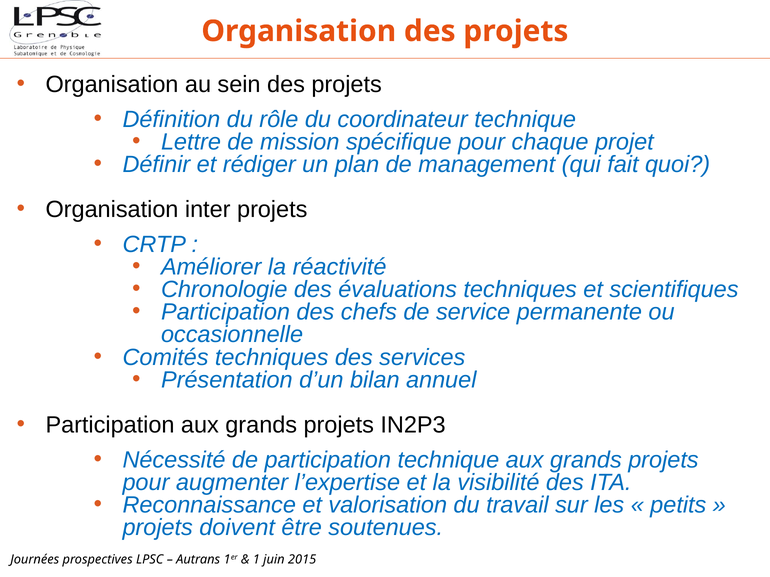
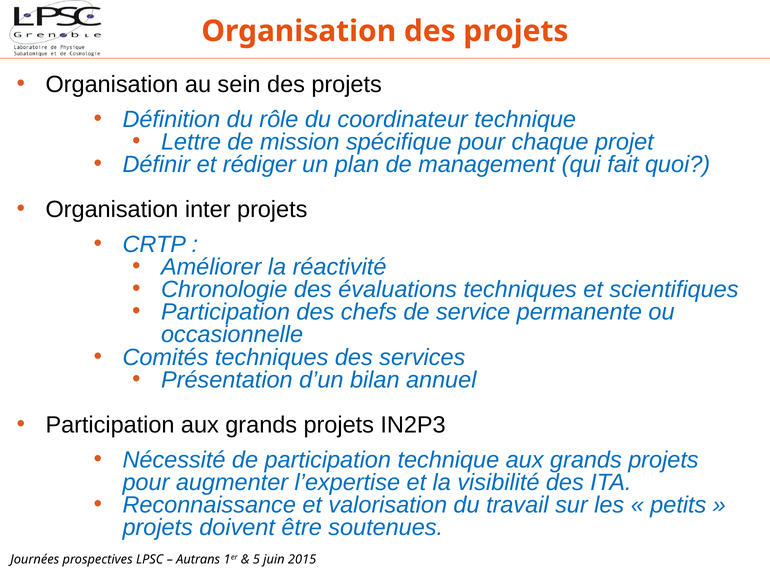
1: 1 -> 5
